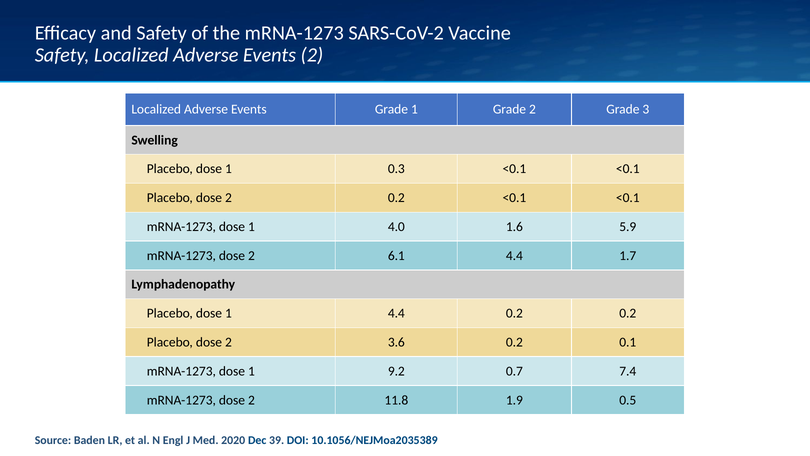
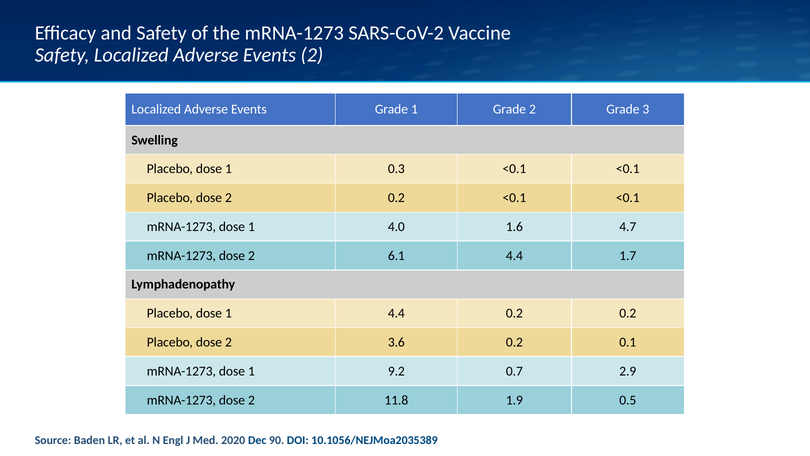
5.9: 5.9 -> 4.7
7.4: 7.4 -> 2.9
39: 39 -> 90
